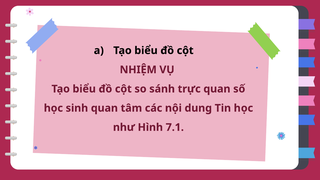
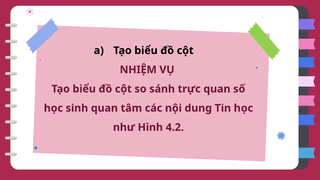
7.1: 7.1 -> 4.2
